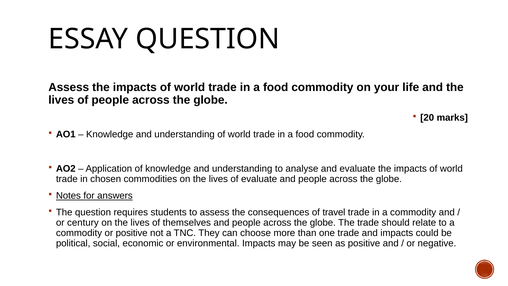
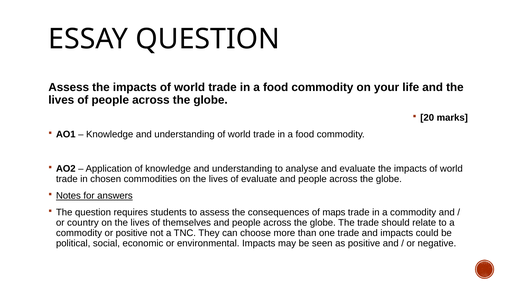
travel: travel -> maps
century: century -> country
